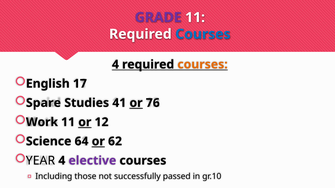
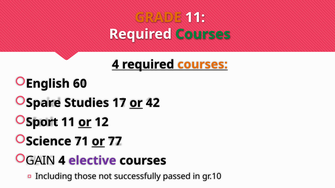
GRADE colour: purple -> orange
Courses at (203, 34) colour: blue -> green
17: 17 -> 60
41: 41 -> 17
76: 76 -> 42
Work: Work -> Sport
64: 64 -> 71
62: 62 -> 77
YEAR: YEAR -> GAIN
